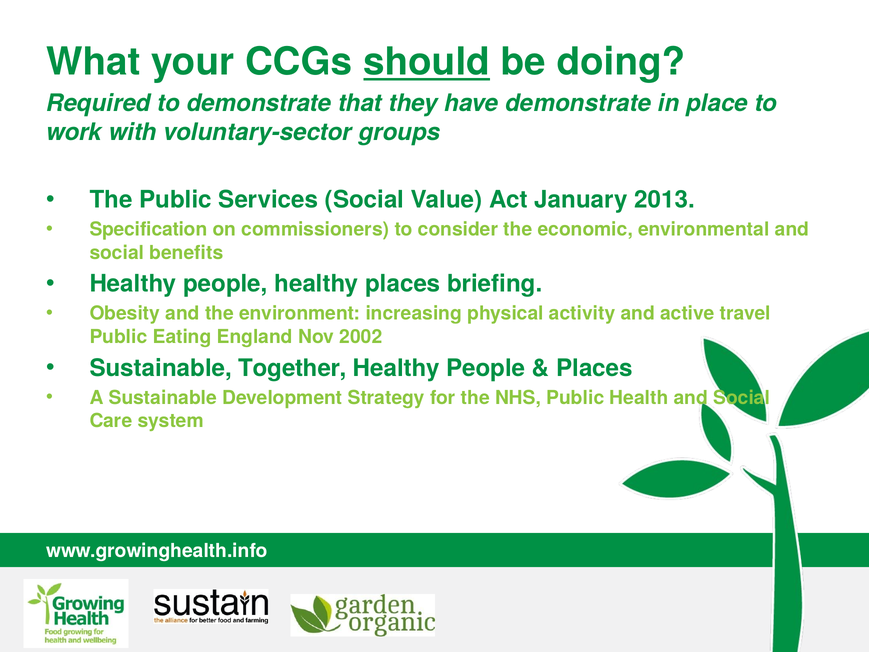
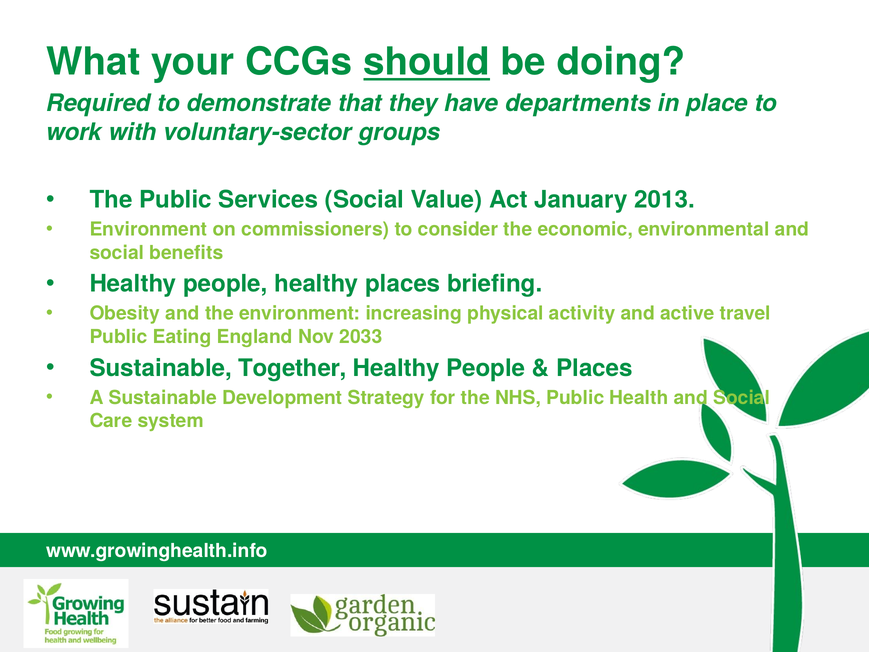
have demonstrate: demonstrate -> departments
Specification at (148, 229): Specification -> Environment
2002: 2002 -> 2033
